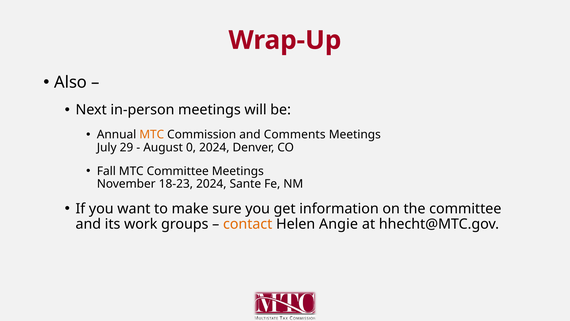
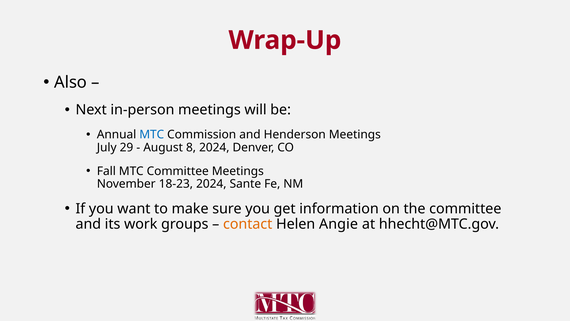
MTC at (152, 135) colour: orange -> blue
Comments: Comments -> Henderson
0: 0 -> 8
